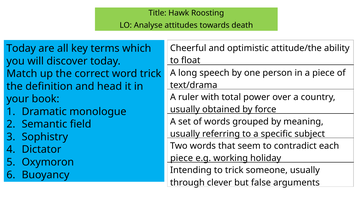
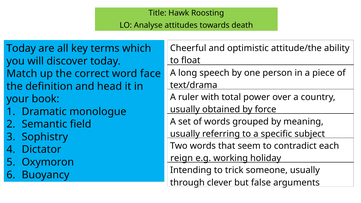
word trick: trick -> face
piece at (182, 158): piece -> reign
